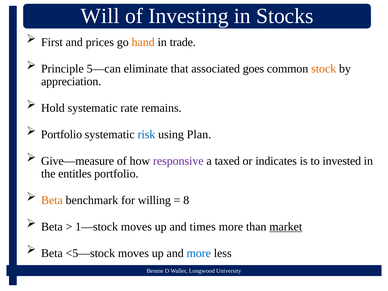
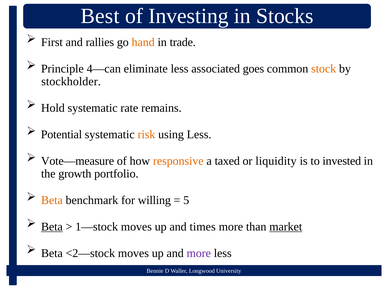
Will: Will -> Best
prices: prices -> rallies
5—can: 5—can -> 4—can
eliminate that: that -> less
appreciation: appreciation -> stockholder
Portfolio at (61, 134): Portfolio -> Potential
risk colour: blue -> orange
using Plan: Plan -> Less
Give—measure: Give—measure -> Vote—measure
responsive colour: purple -> orange
indicates: indicates -> liquidity
entitles: entitles -> growth
8: 8 -> 5
Beta at (52, 227) underline: none -> present
<5—stock: <5—stock -> <2—stock
more at (199, 253) colour: blue -> purple
